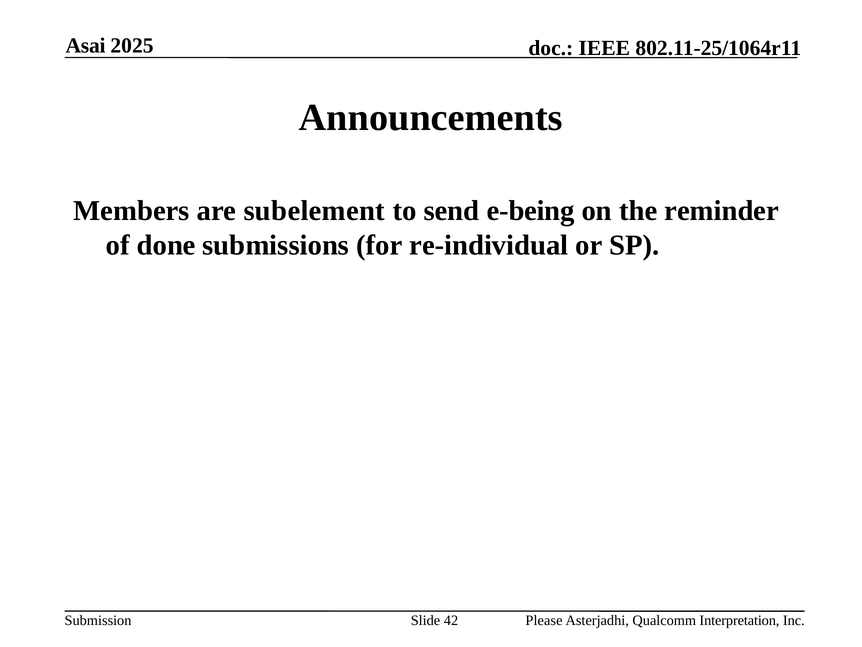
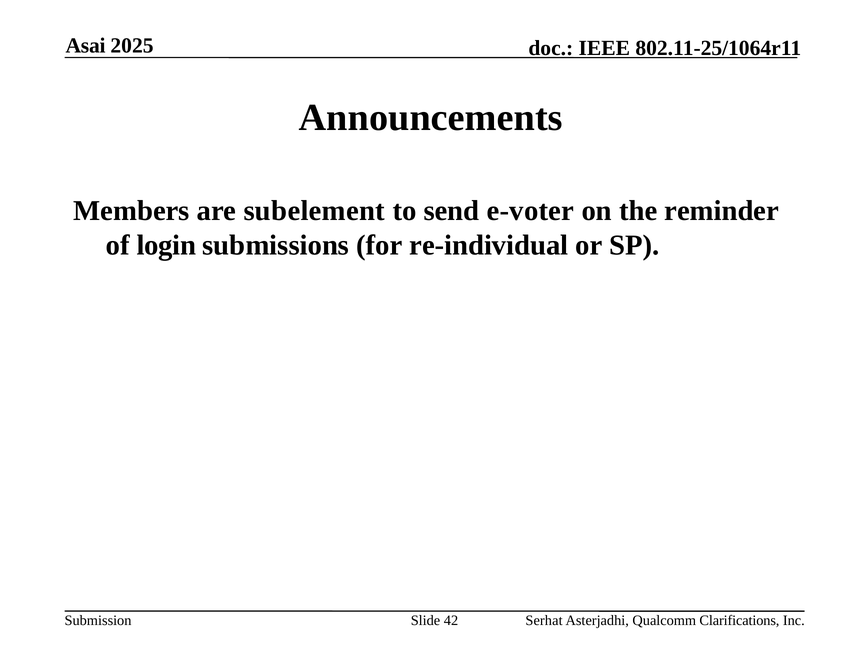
e-being: e-being -> e-voter
done: done -> login
Please: Please -> Serhat
Interpretation: Interpretation -> Clarifications
